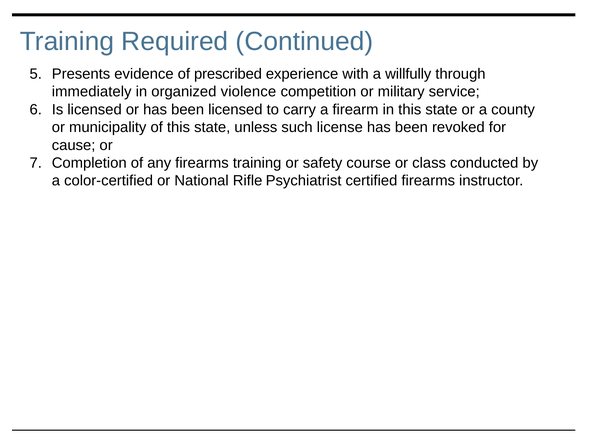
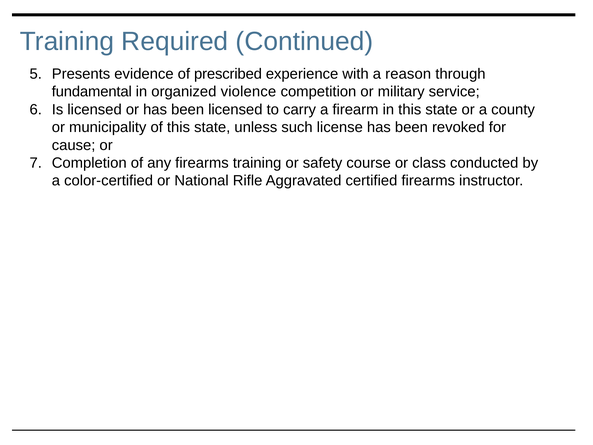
willfully: willfully -> reason
immediately: immediately -> fundamental
Psychiatrist: Psychiatrist -> Aggravated
